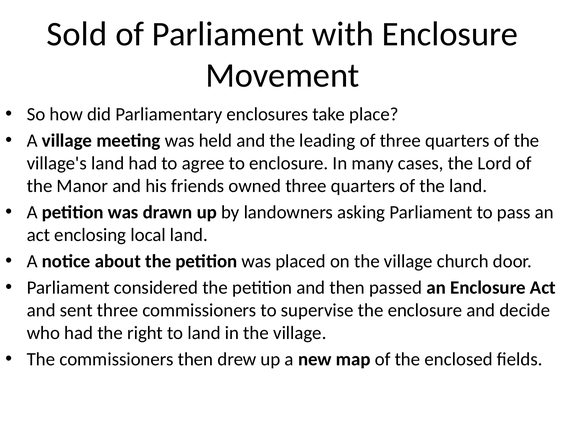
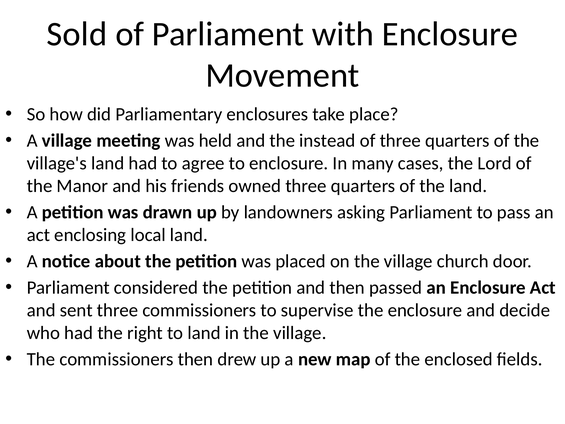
leading: leading -> instead
